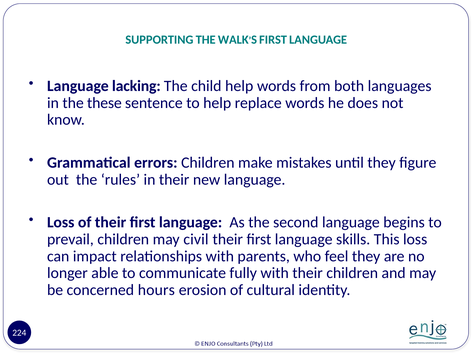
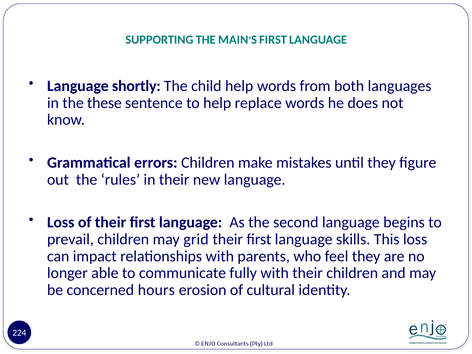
WALK: WALK -> MAIN
lacking: lacking -> shortly
civil: civil -> grid
